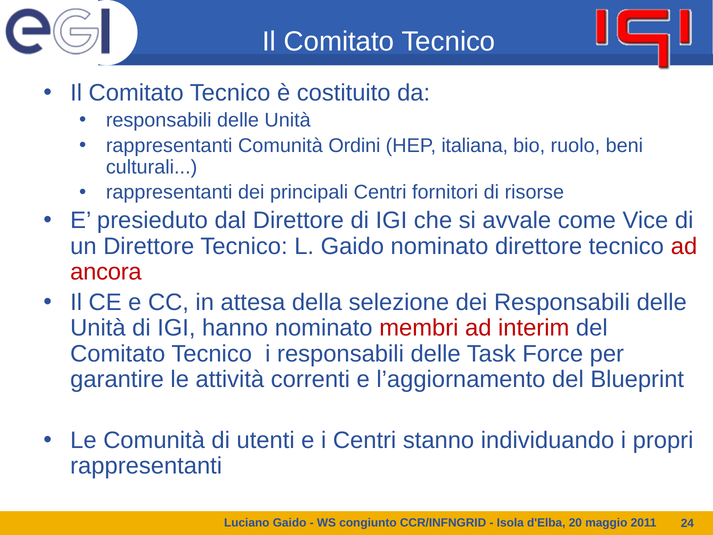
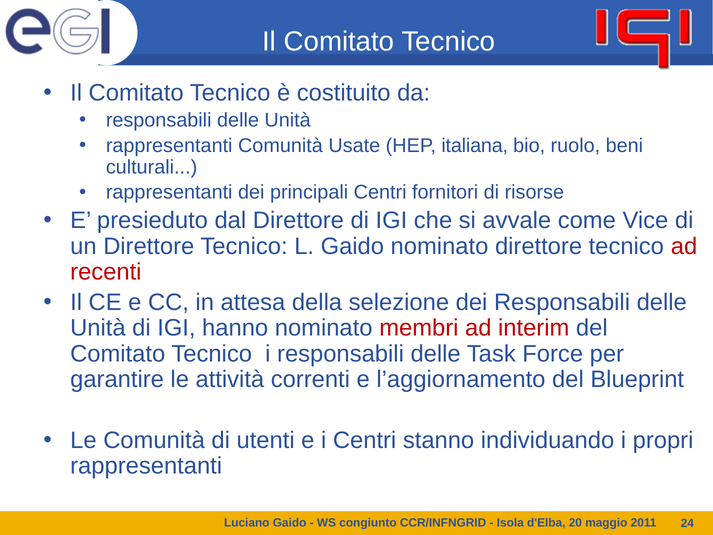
Ordini: Ordini -> Usate
ancora: ancora -> recenti
